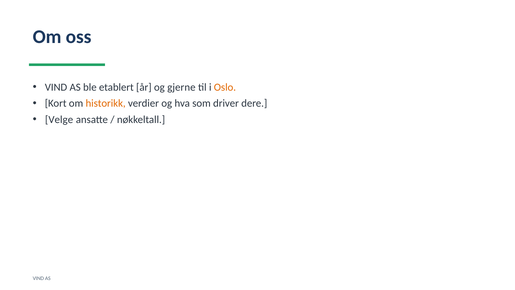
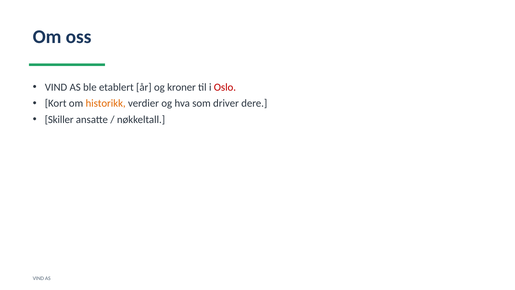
gjerne: gjerne -> kroner
Oslo colour: orange -> red
Velge: Velge -> Skiller
